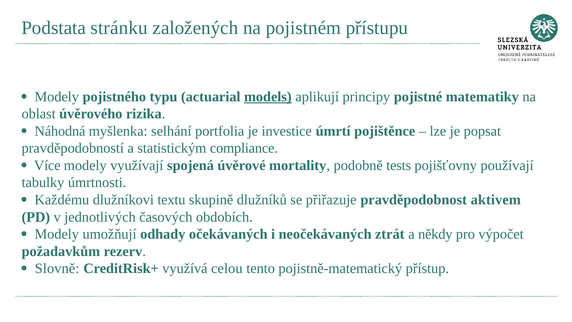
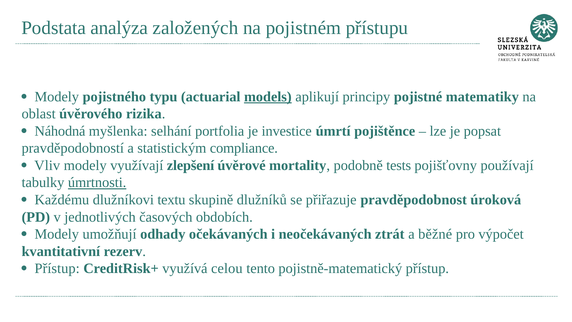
stránku: stránku -> analýza
Více: Více -> Vliv
spojená: spojená -> zlepšení
úmrtnosti underline: none -> present
aktivem: aktivem -> úroková
někdy: někdy -> běžné
požadavkům: požadavkům -> kvantitativní
Slovně at (57, 268): Slovně -> Přístup
